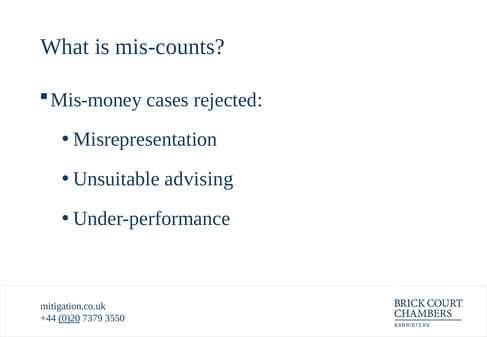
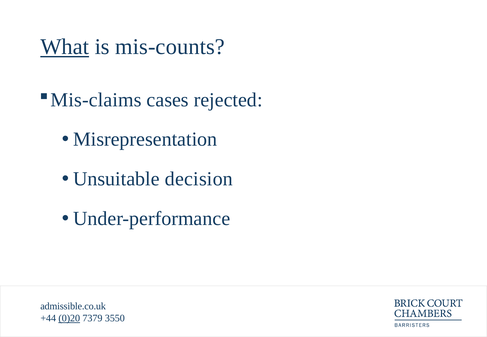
What underline: none -> present
Mis-money: Mis-money -> Mis-claims
advising: advising -> decision
mitigation.co.uk: mitigation.co.uk -> admissible.co.uk
